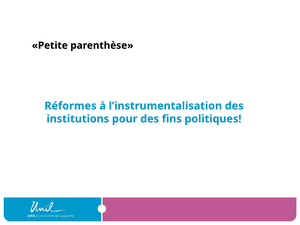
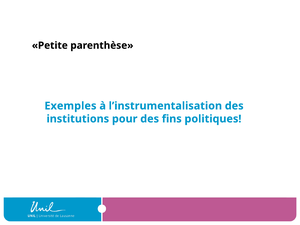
Réformes: Réformes -> Exemples
